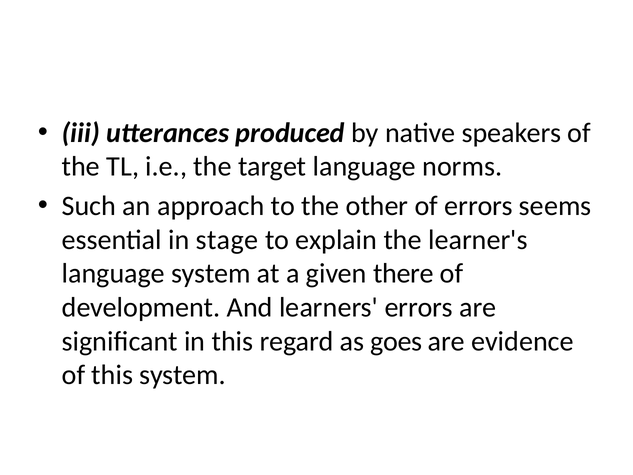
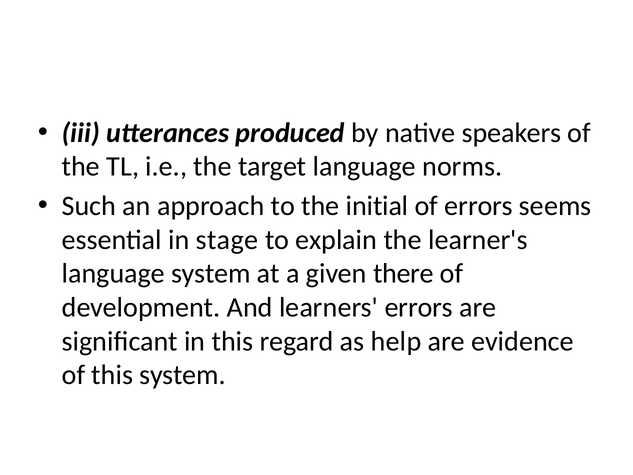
other: other -> initial
goes: goes -> help
